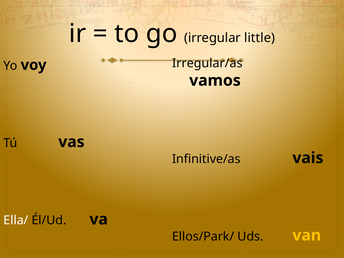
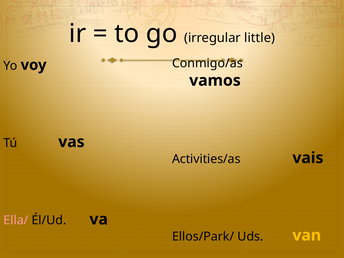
Irregular/as: Irregular/as -> Conmigo/as
Infinitive/as: Infinitive/as -> Activities/as
Ella/ colour: white -> pink
